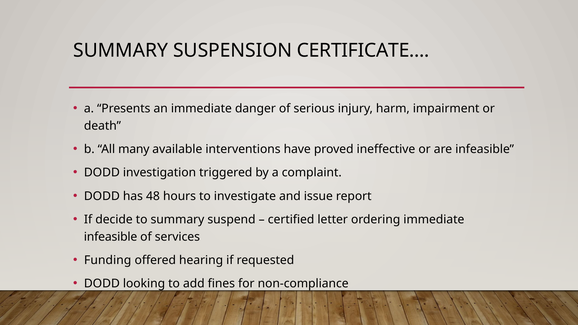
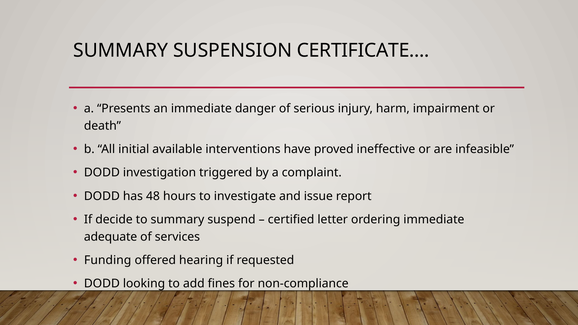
many: many -> initial
infeasible at (111, 237): infeasible -> adequate
